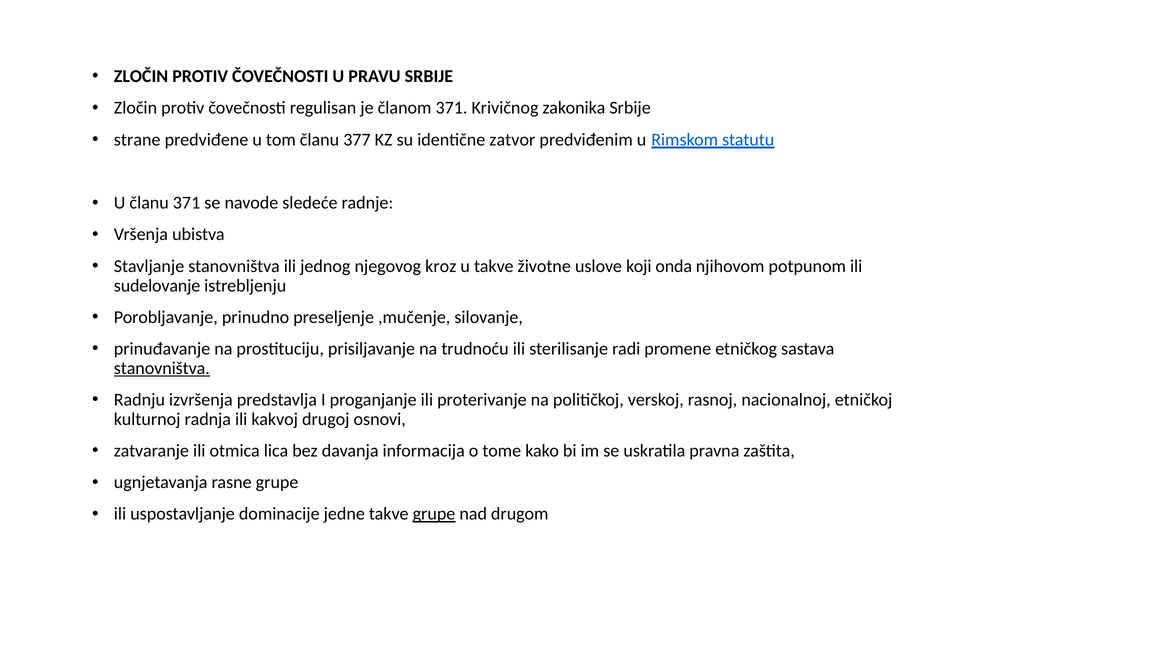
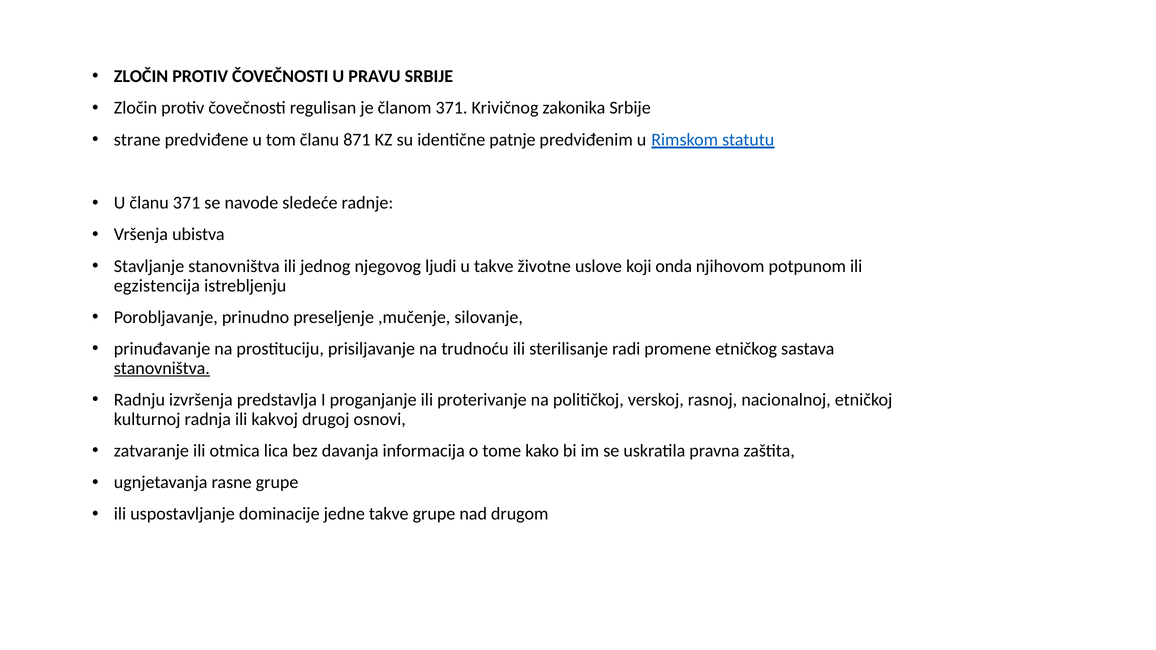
377: 377 -> 871
zatvor: zatvor -> patnje
kroz: kroz -> ljudi
sudelovanje: sudelovanje -> egzistencija
grupe at (434, 514) underline: present -> none
